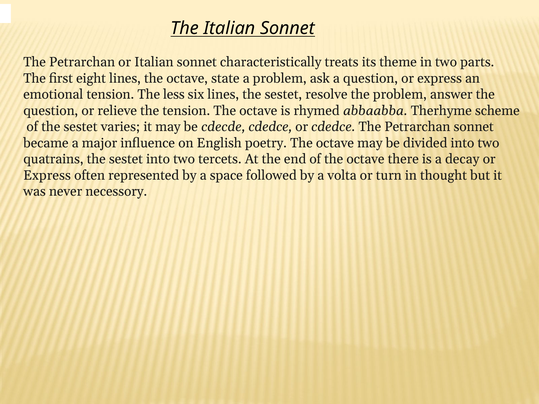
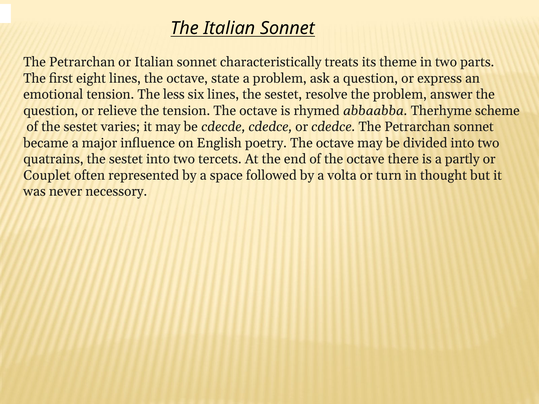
decay: decay -> partly
Express at (47, 175): Express -> Couplet
